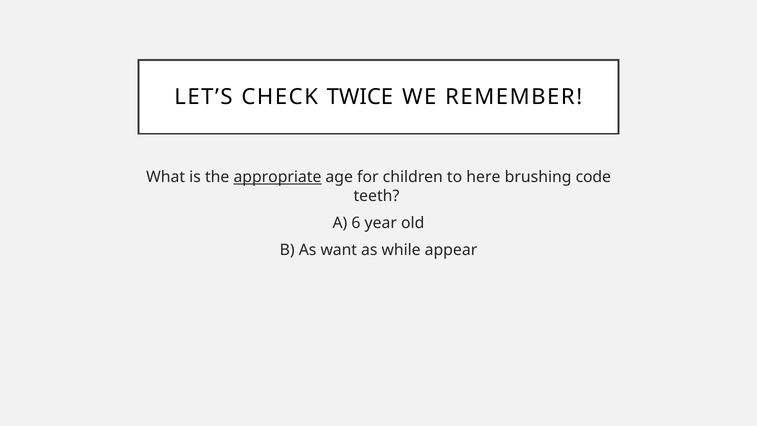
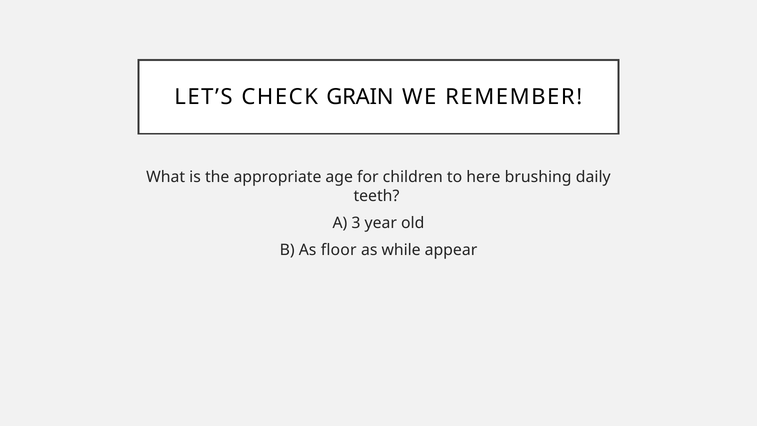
TWICE: TWICE -> GRAIN
appropriate underline: present -> none
code: code -> daily
6: 6 -> 3
want: want -> floor
